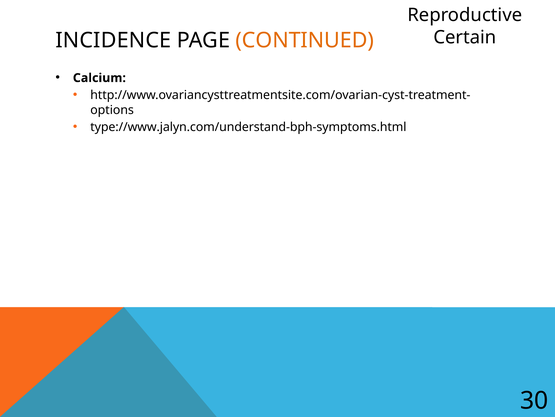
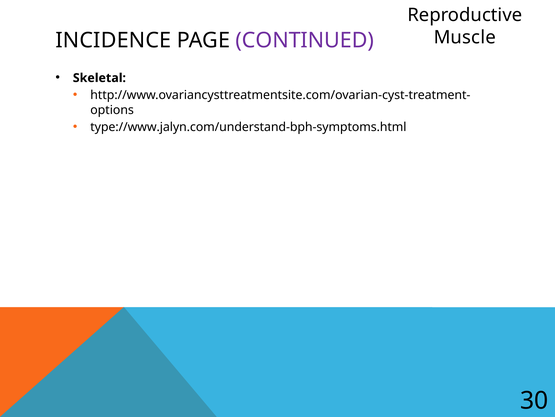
Certain: Certain -> Muscle
CONTINUED colour: orange -> purple
Calcium: Calcium -> Skeletal
